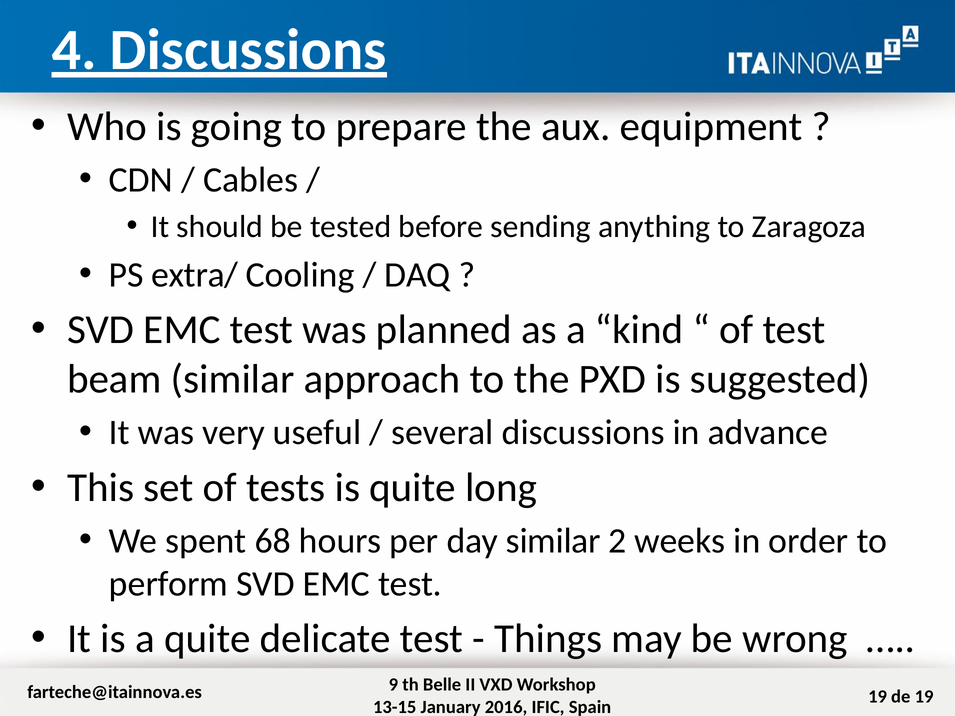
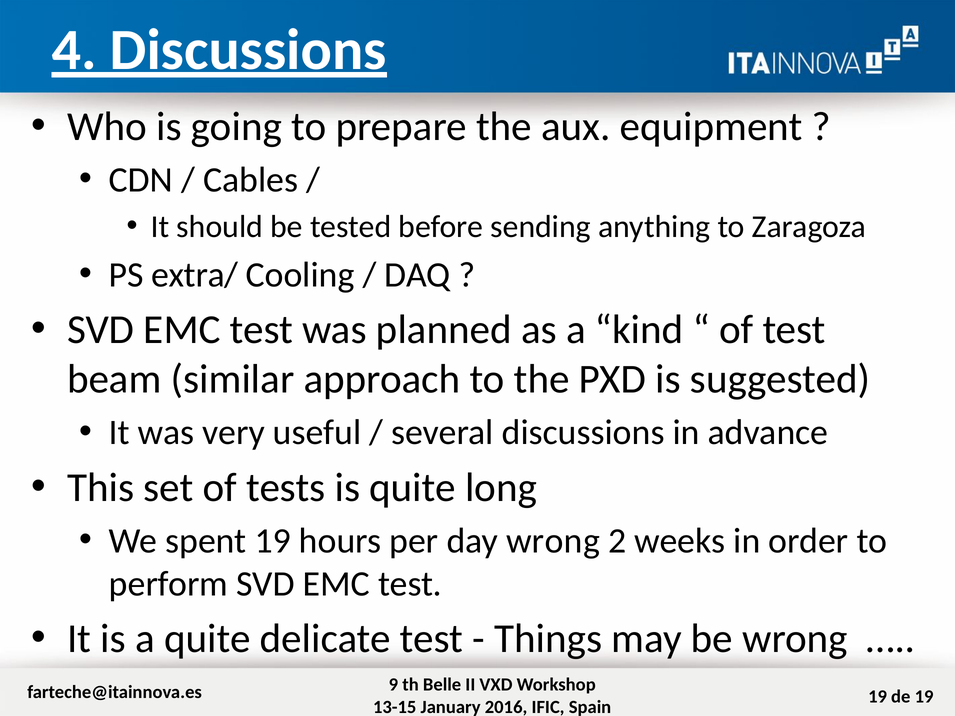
spent 68: 68 -> 19
day similar: similar -> wrong
